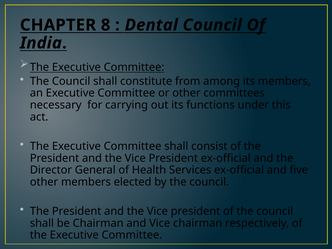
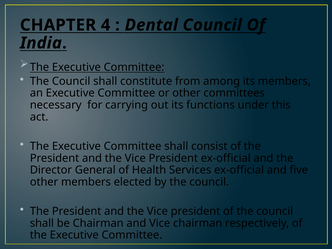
8: 8 -> 4
